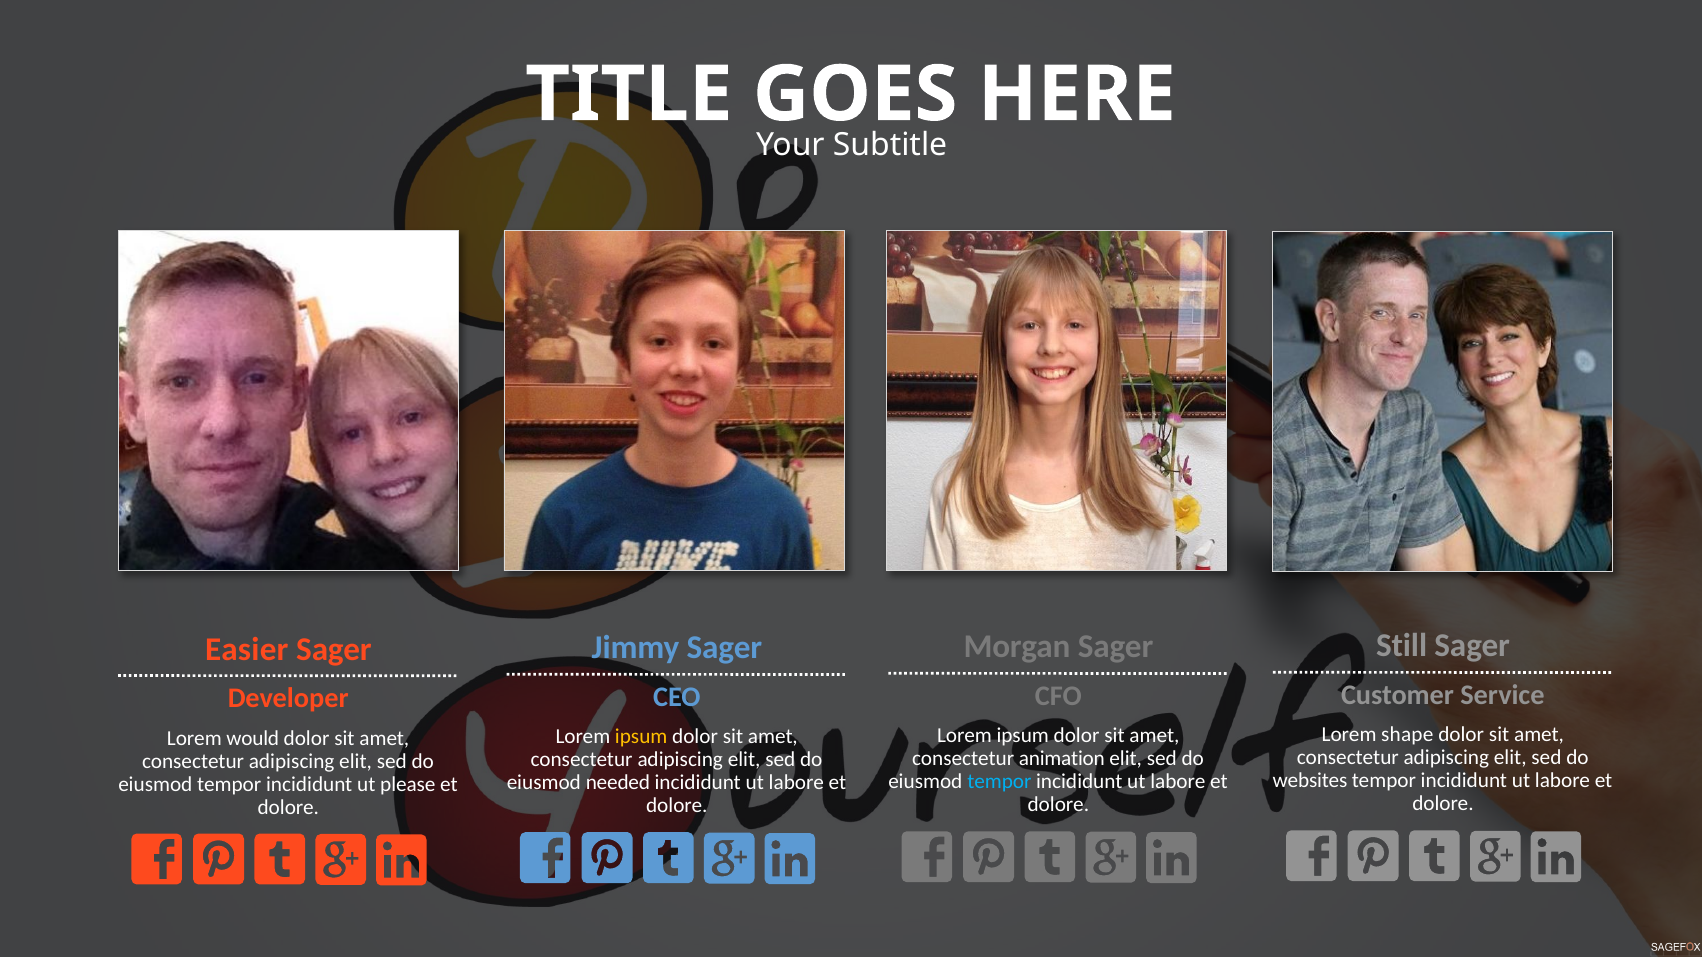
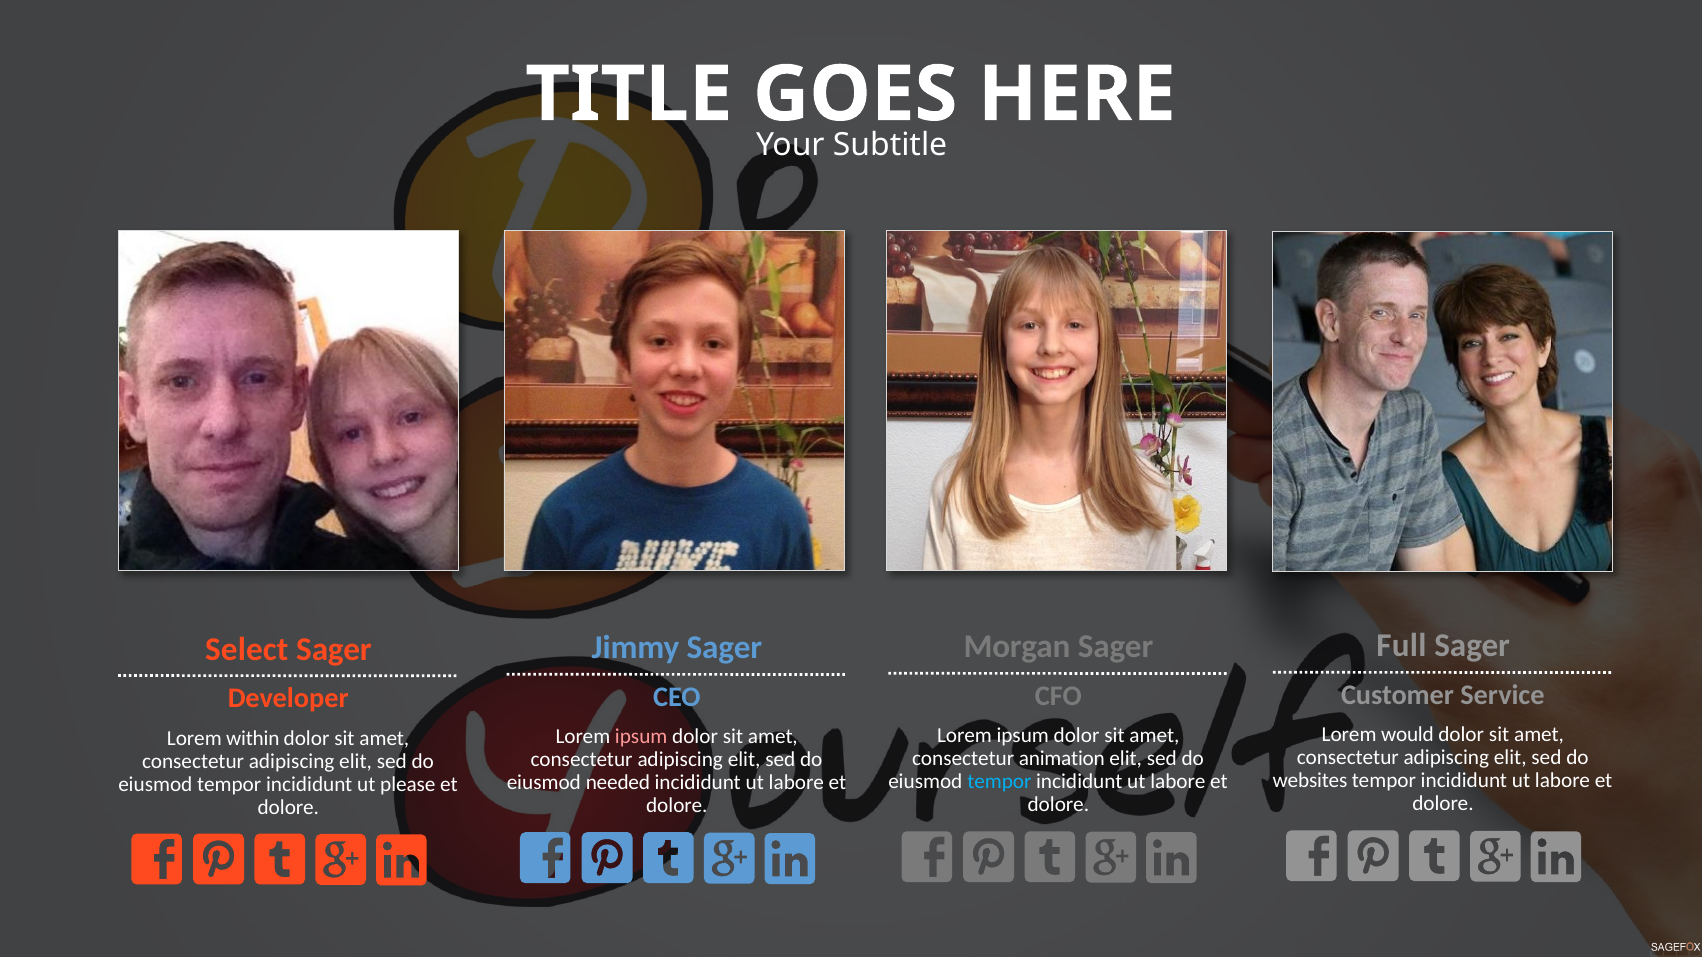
Still: Still -> Full
Easier: Easier -> Select
shape: shape -> would
ipsum at (641, 737) colour: yellow -> pink
would: would -> within
